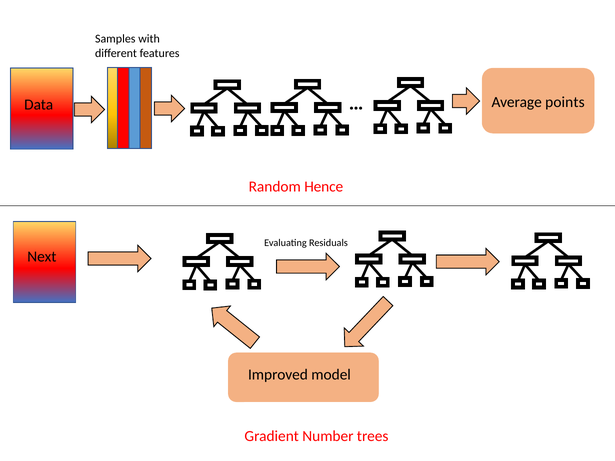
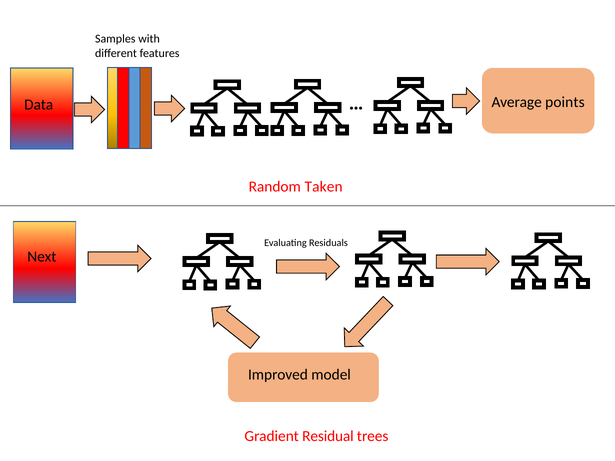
Hence: Hence -> Taken
Number: Number -> Residual
